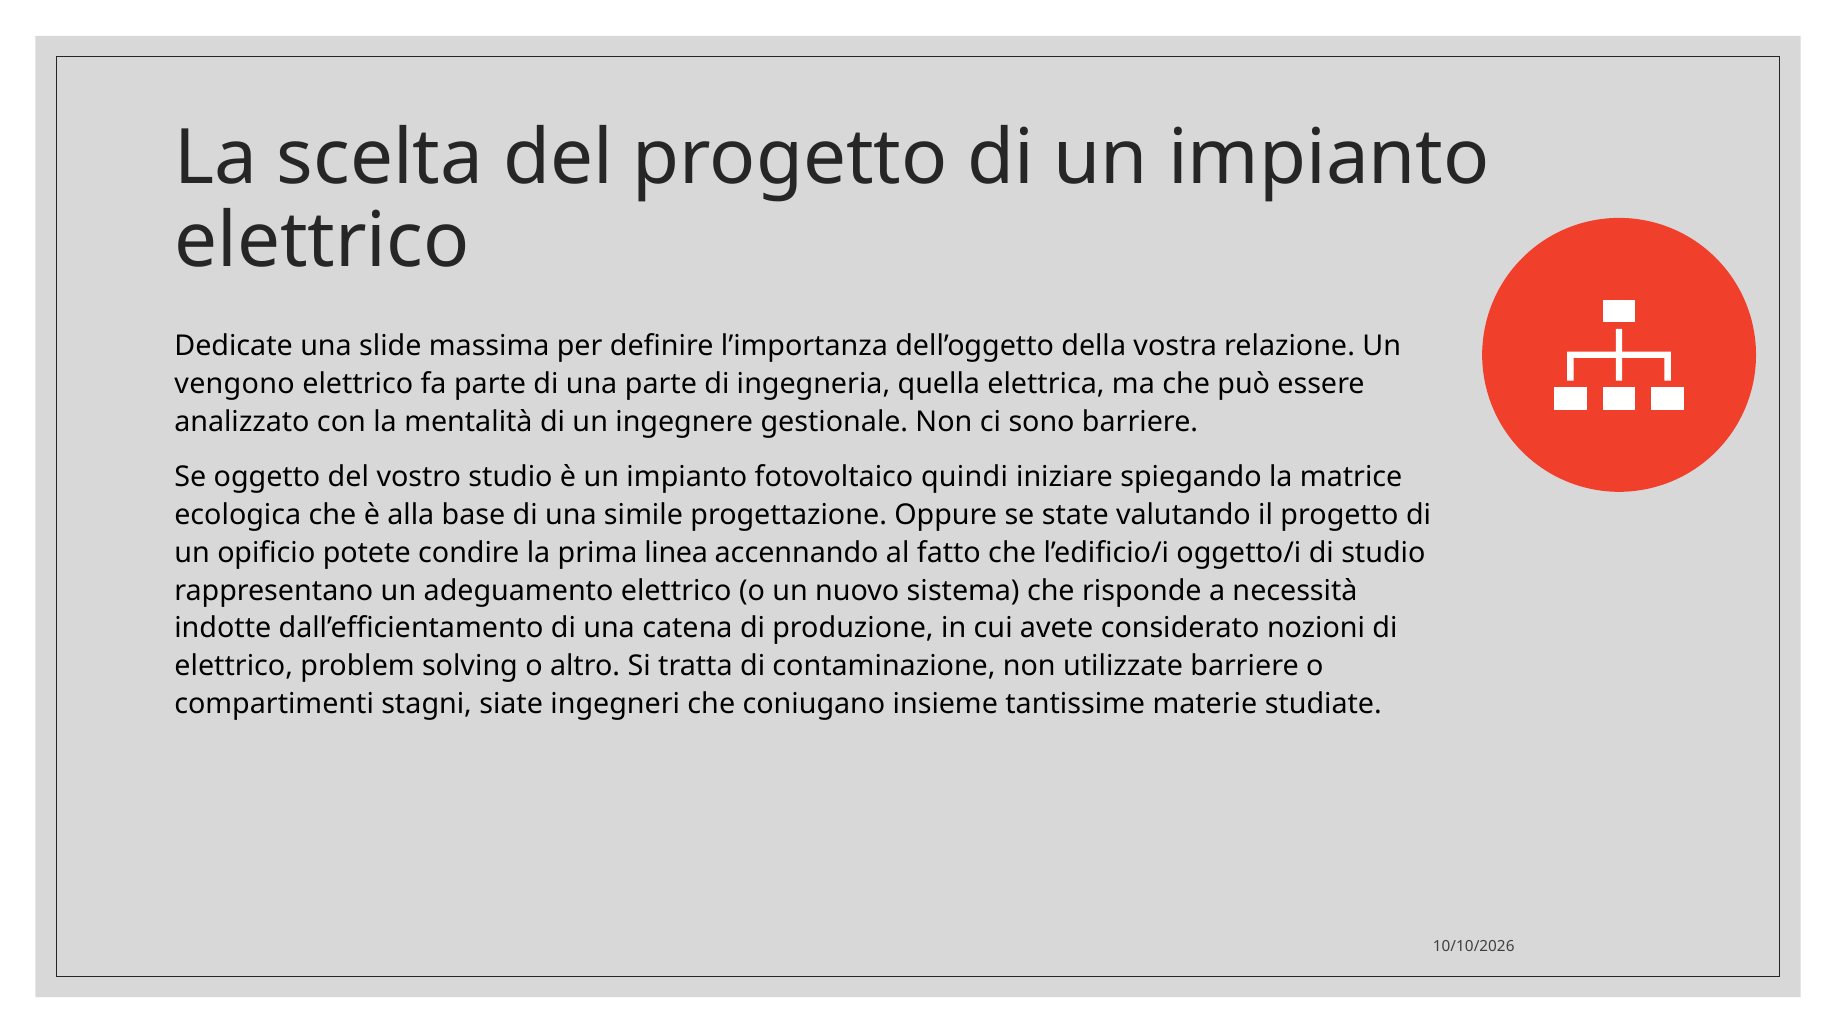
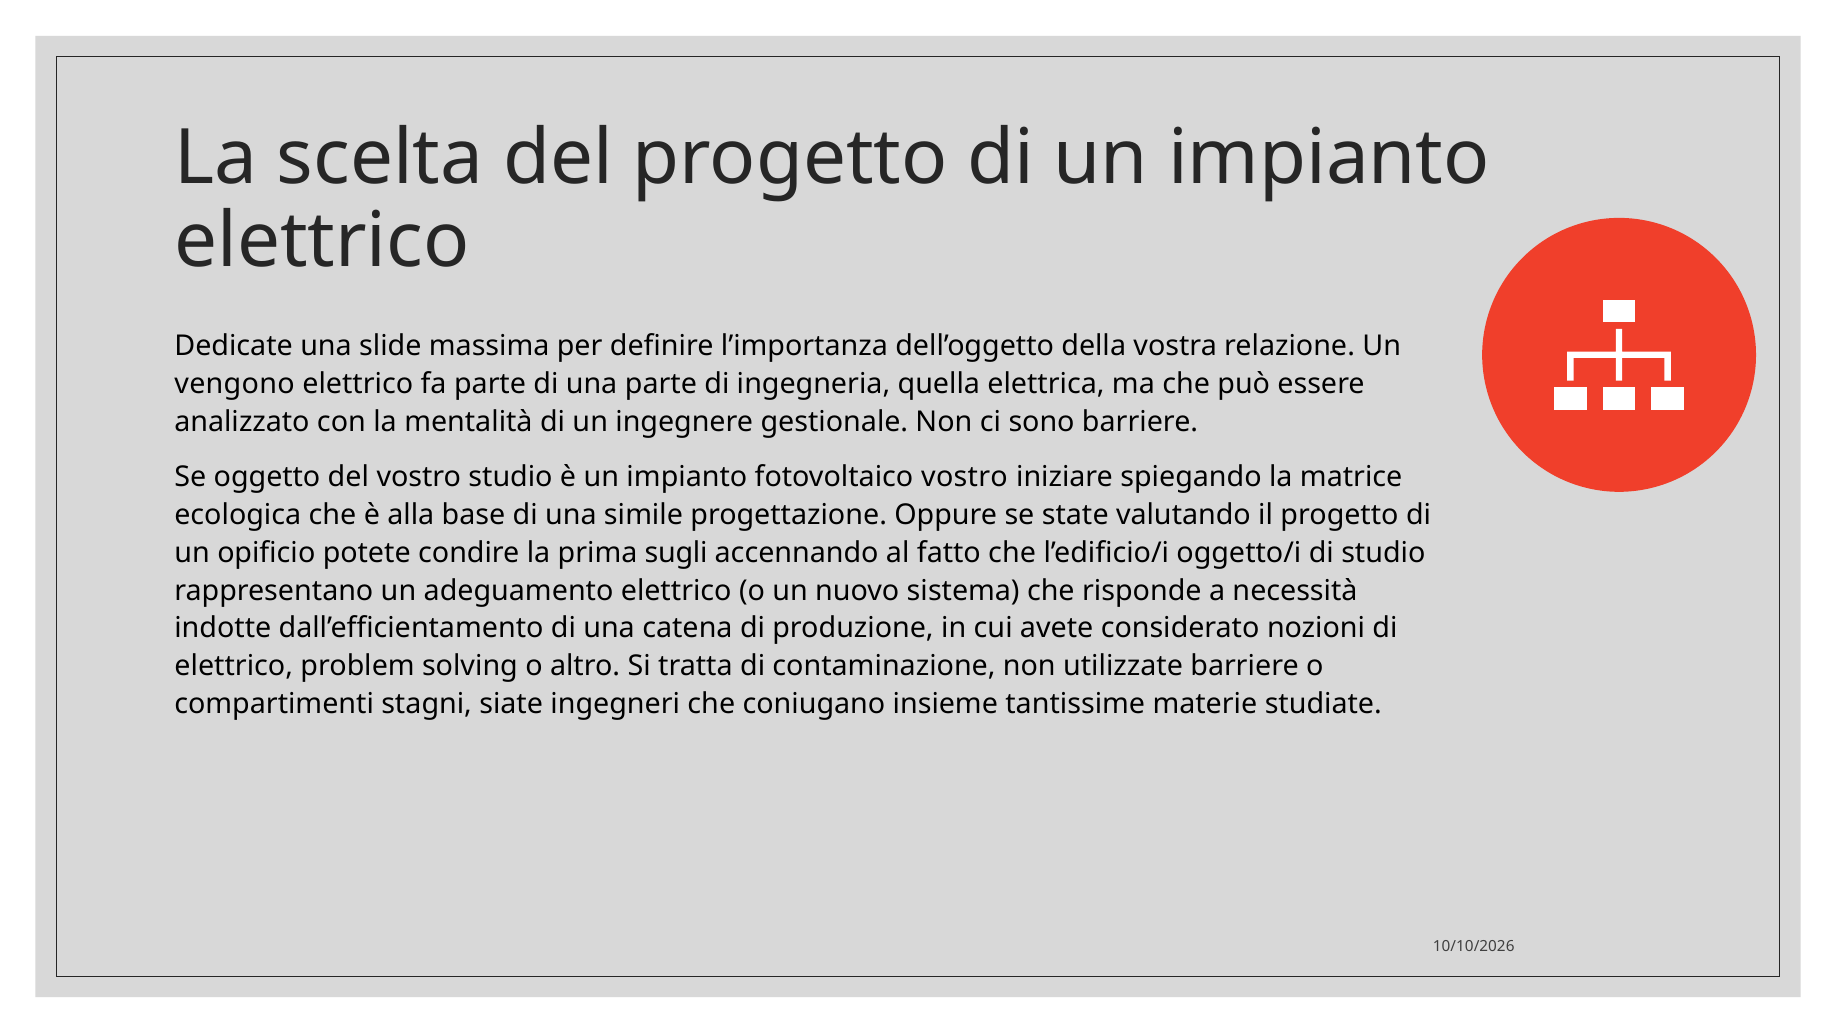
fotovoltaico quindi: quindi -> vostro
linea: linea -> sugli
